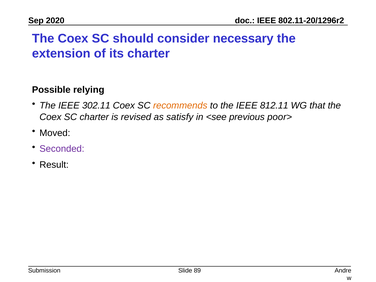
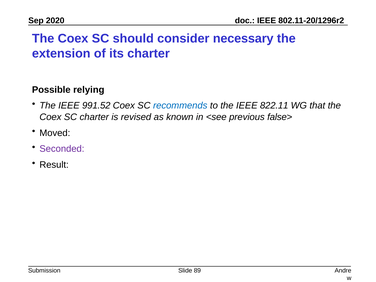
302.11: 302.11 -> 991.52
recommends colour: orange -> blue
812.11: 812.11 -> 822.11
satisfy: satisfy -> known
poor>: poor> -> false>
